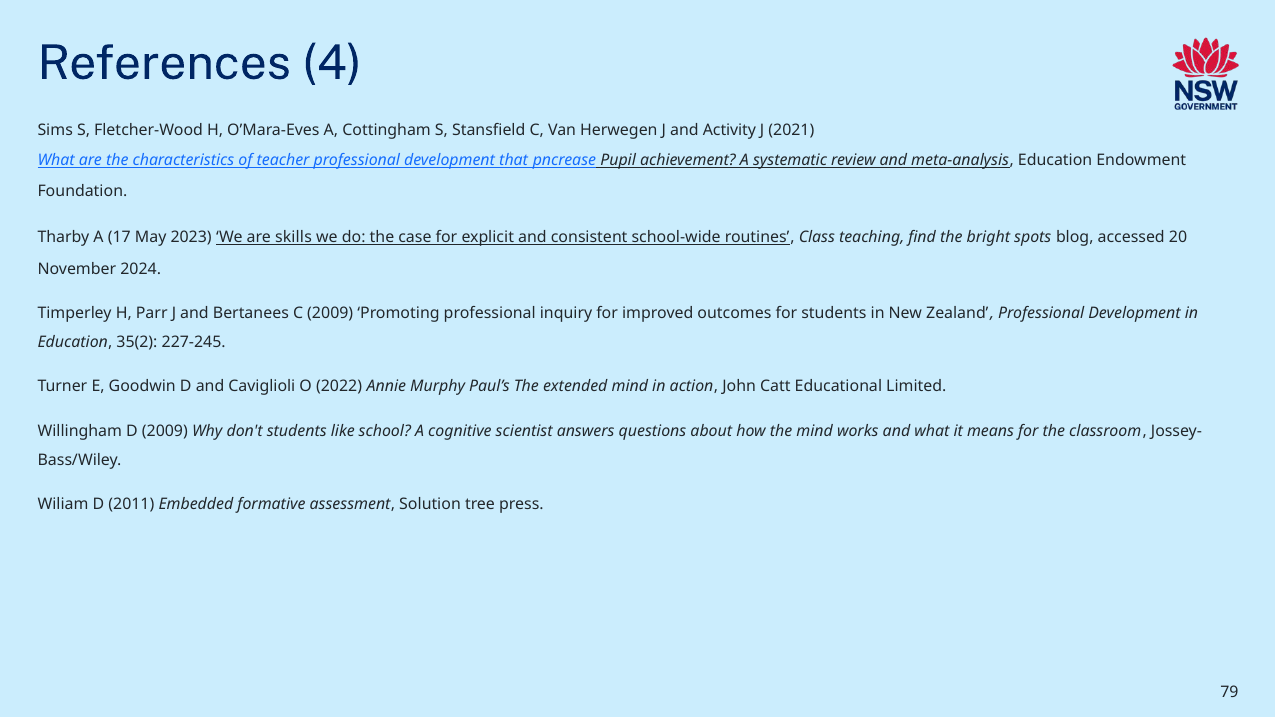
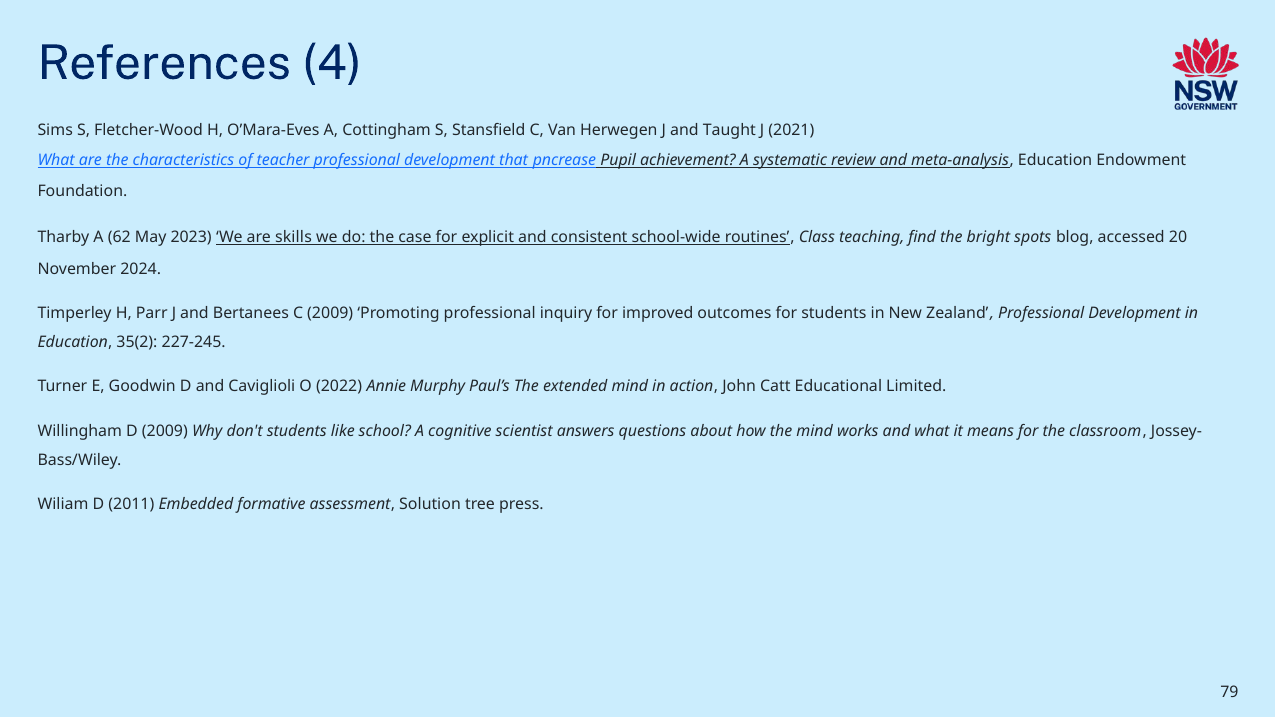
Activity: Activity -> Taught
17: 17 -> 62
